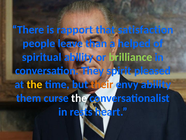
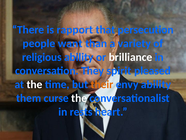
satisfaction: satisfaction -> persecution
leave: leave -> want
helped: helped -> variety
spiritual: spiritual -> religious
brilliance colour: light green -> white
the at (34, 84) colour: yellow -> white
